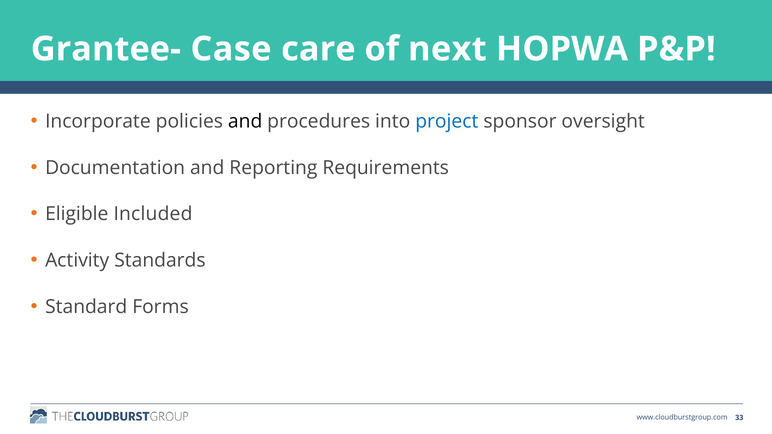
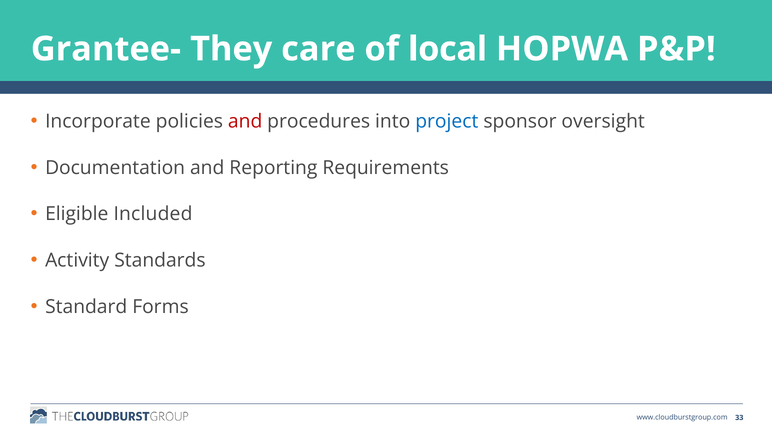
Case: Case -> They
next: next -> local
and at (245, 122) colour: black -> red
